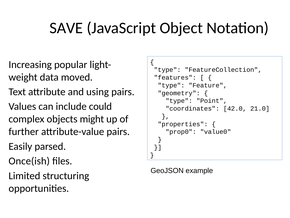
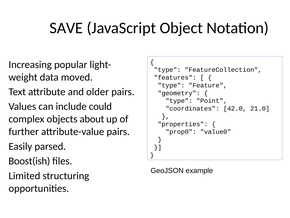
using: using -> older
might: might -> about
Once(ish: Once(ish -> Boost(ish
